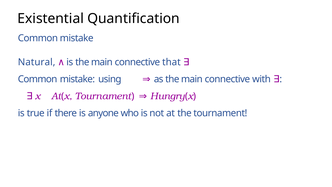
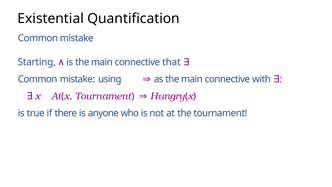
Natural: Natural -> Starting
